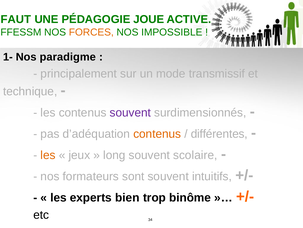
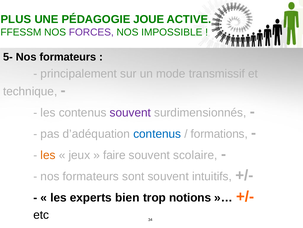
FAUT: FAUT -> PLUS
FORCES colour: orange -> purple
1-: 1- -> 5-
paradigme at (68, 57): paradigme -> formateurs
contenus at (157, 133) colour: orange -> blue
différentes: différentes -> formations
long: long -> faire
binôme: binôme -> notions
